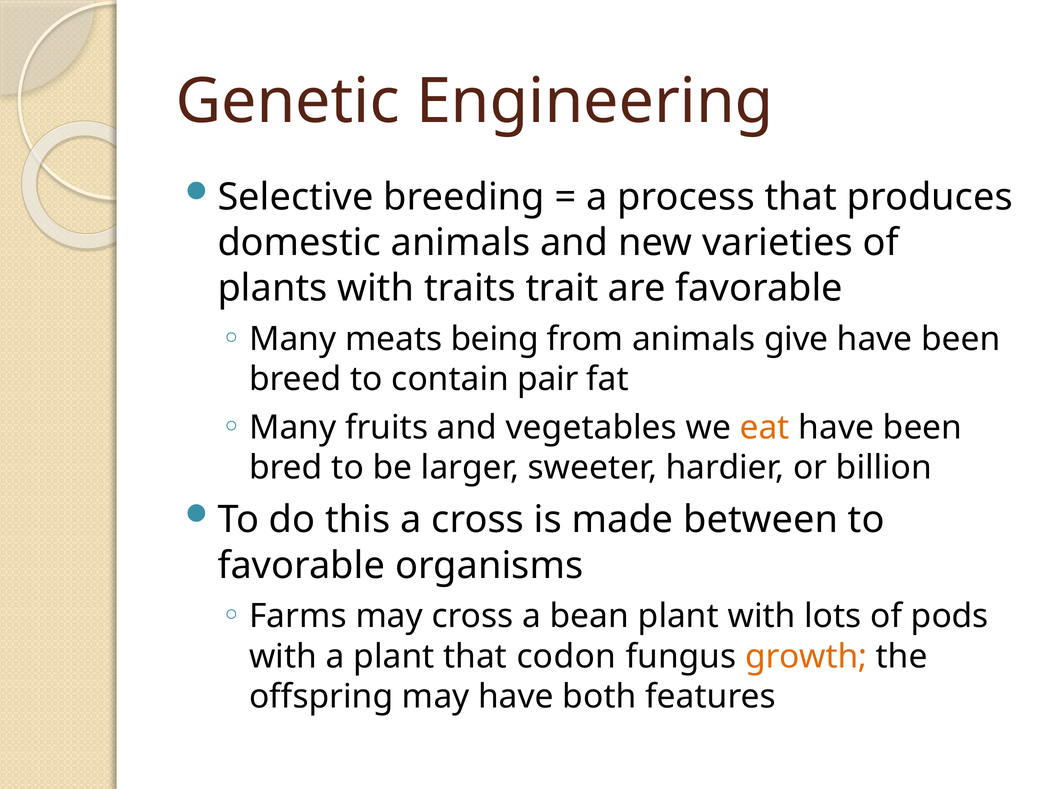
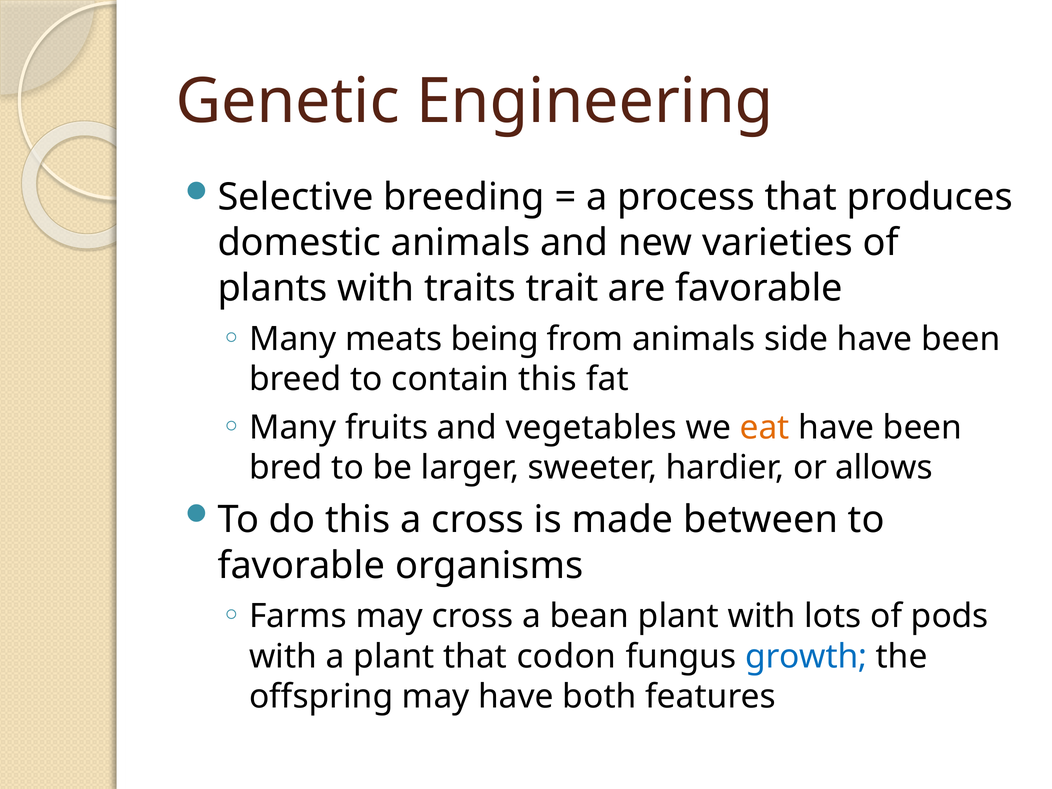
give: give -> side
contain pair: pair -> this
billion: billion -> allows
growth colour: orange -> blue
